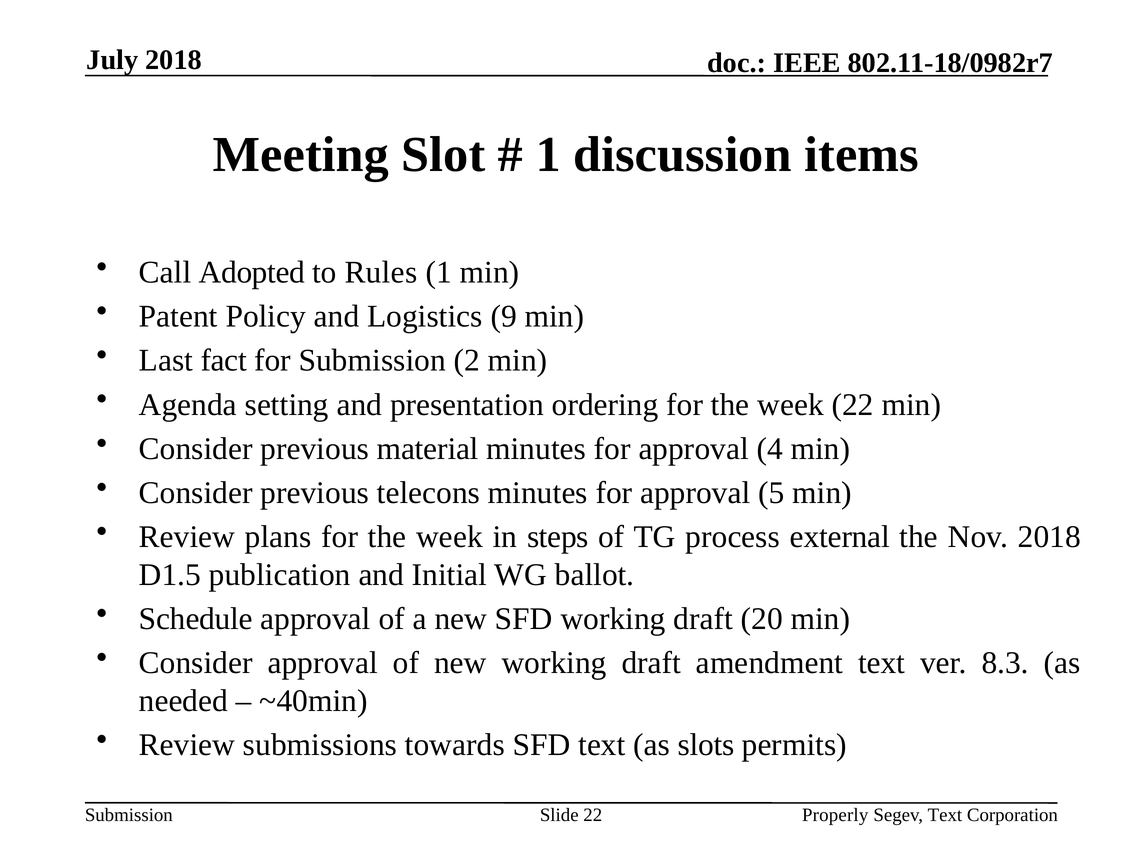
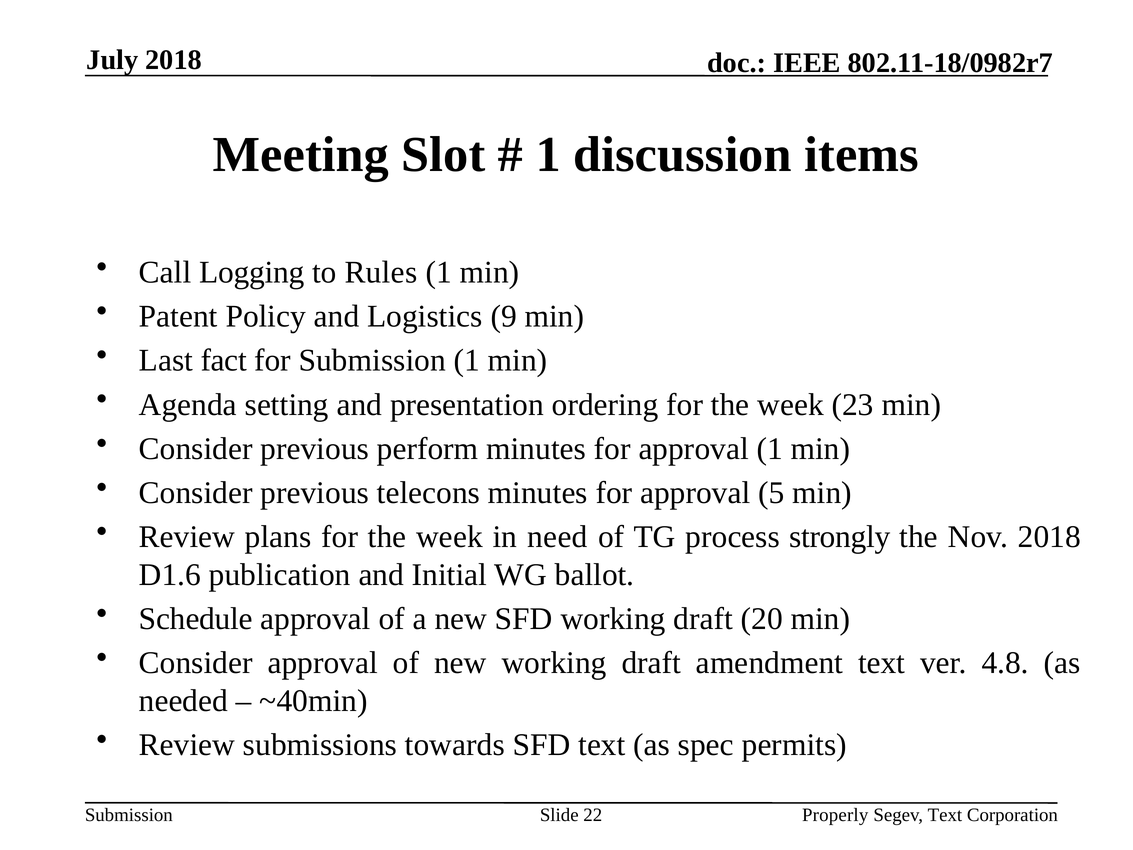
Adopted: Adopted -> Logging
Submission 2: 2 -> 1
week 22: 22 -> 23
material: material -> perform
approval 4: 4 -> 1
steps: steps -> need
external: external -> strongly
D1.5: D1.5 -> D1.6
8.3: 8.3 -> 4.8
slots: slots -> spec
